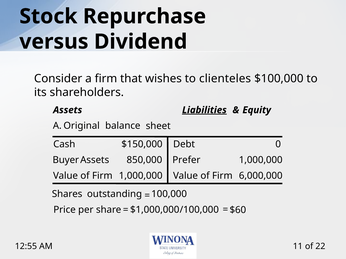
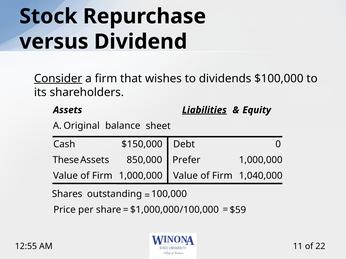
Consider underline: none -> present
clienteles: clienteles -> dividends
Buyer: Buyer -> These
6,000,000: 6,000,000 -> 1,040,000
$60: $60 -> $59
